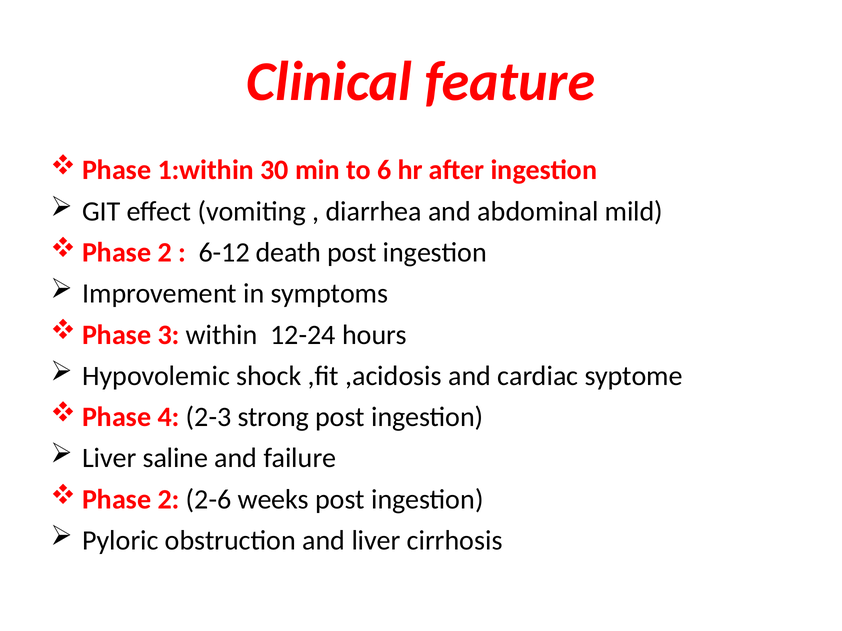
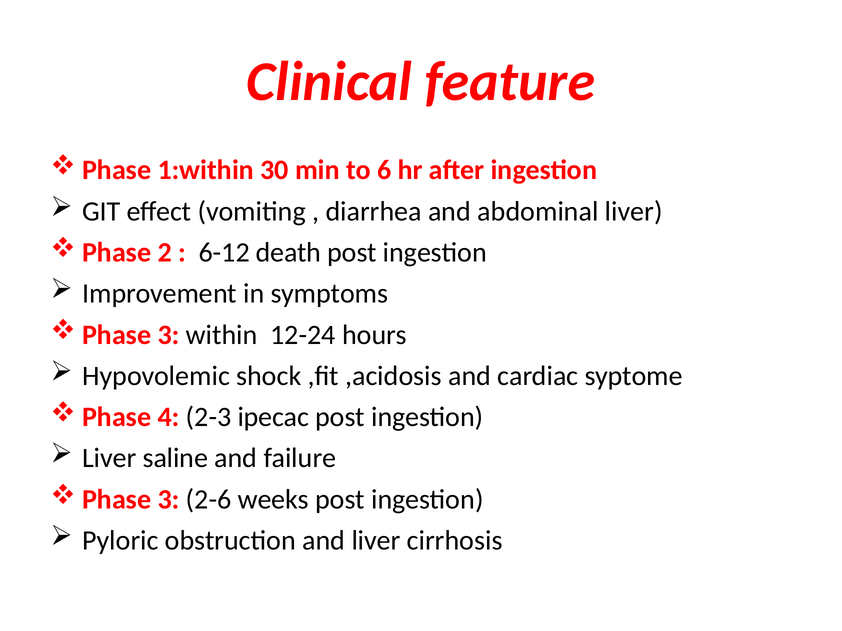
abdominal mild: mild -> liver
strong: strong -> ipecac
2 at (169, 500): 2 -> 3
